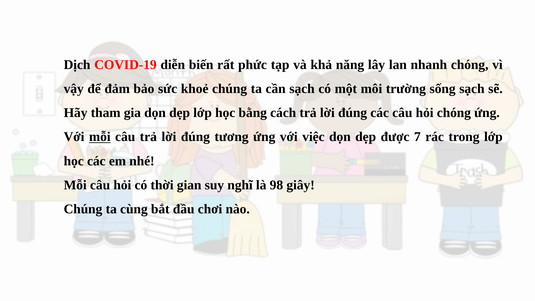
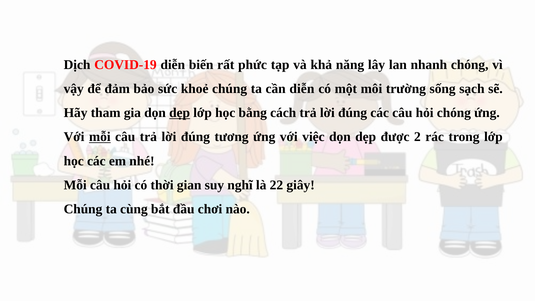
cần sạch: sạch -> diễn
dẹp at (180, 113) underline: none -> present
7: 7 -> 2
98: 98 -> 22
